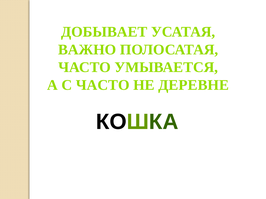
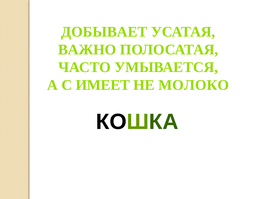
С ЧАСТО: ЧАСТО -> ИМЕЕТ
ДЕРЕВНЕ: ДЕРЕВНЕ -> МОЛОКО
